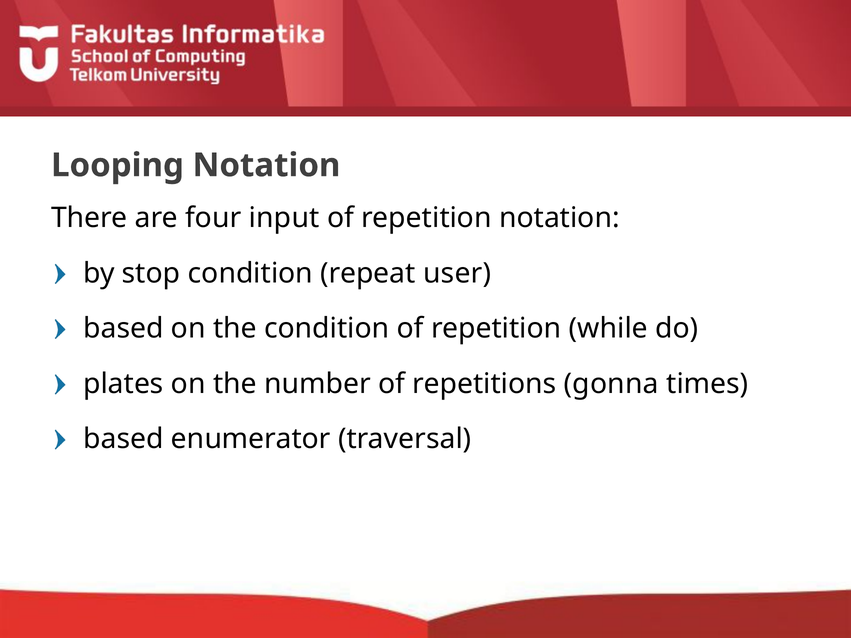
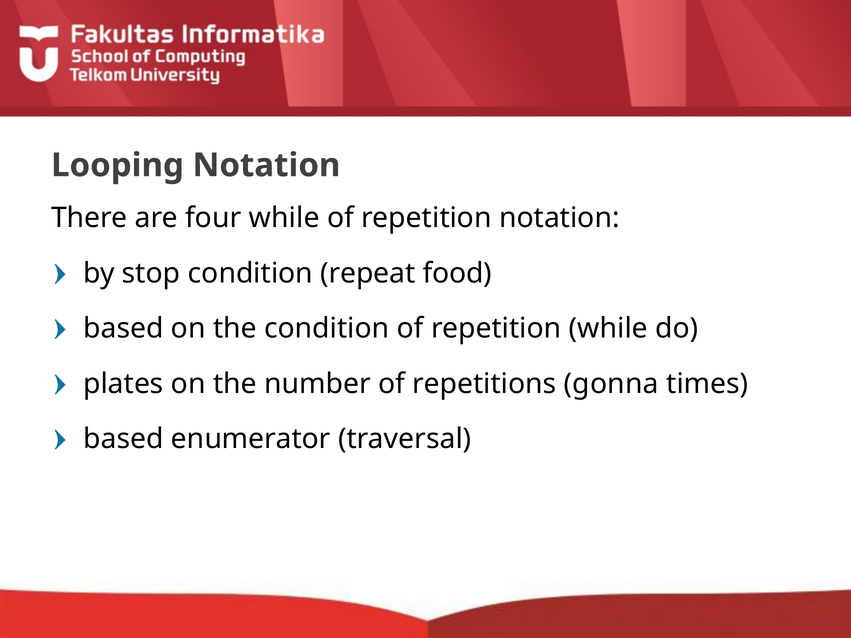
four input: input -> while
user: user -> food
